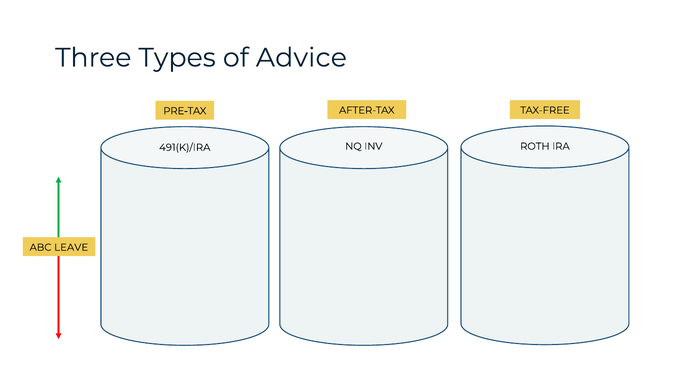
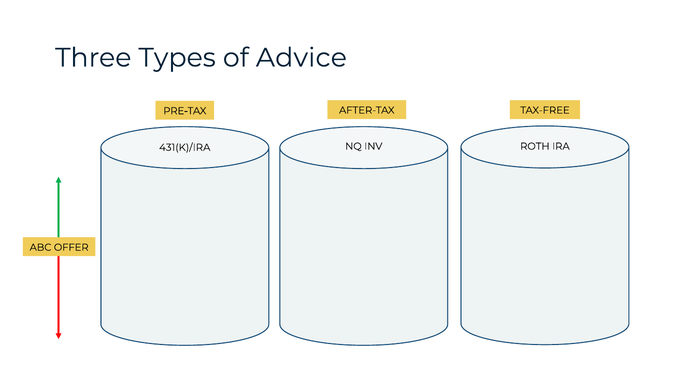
491(K)/IRA: 491(K)/IRA -> 431(K)/IRA
LEAVE: LEAVE -> OFFER
